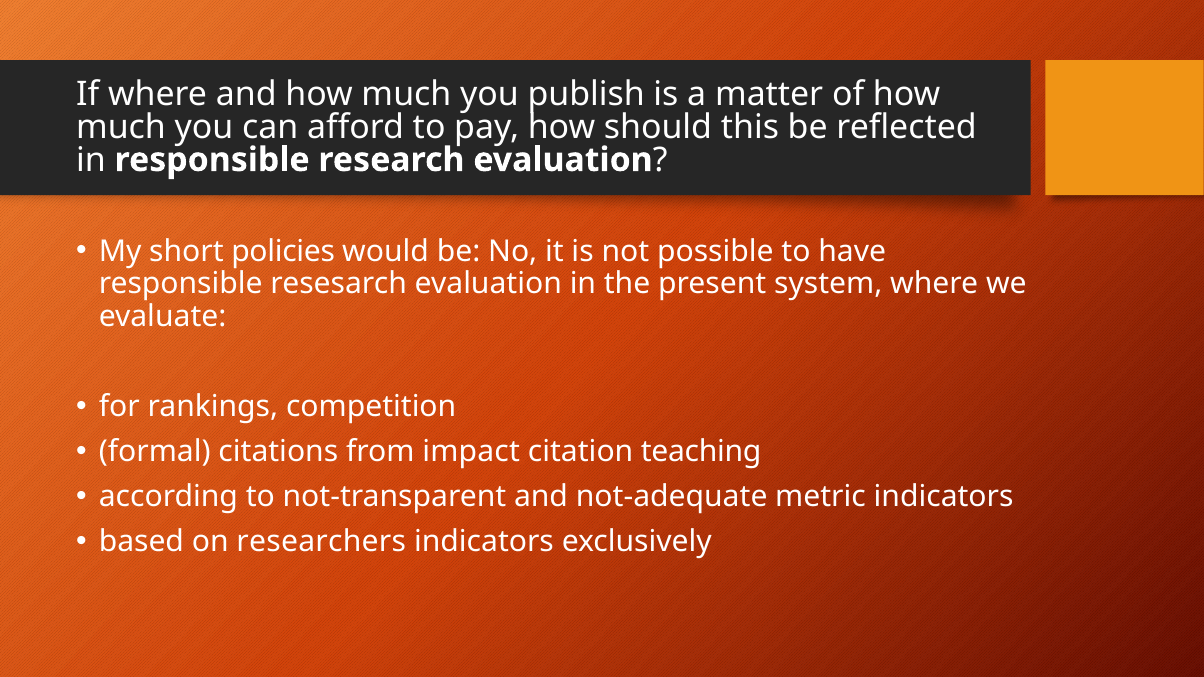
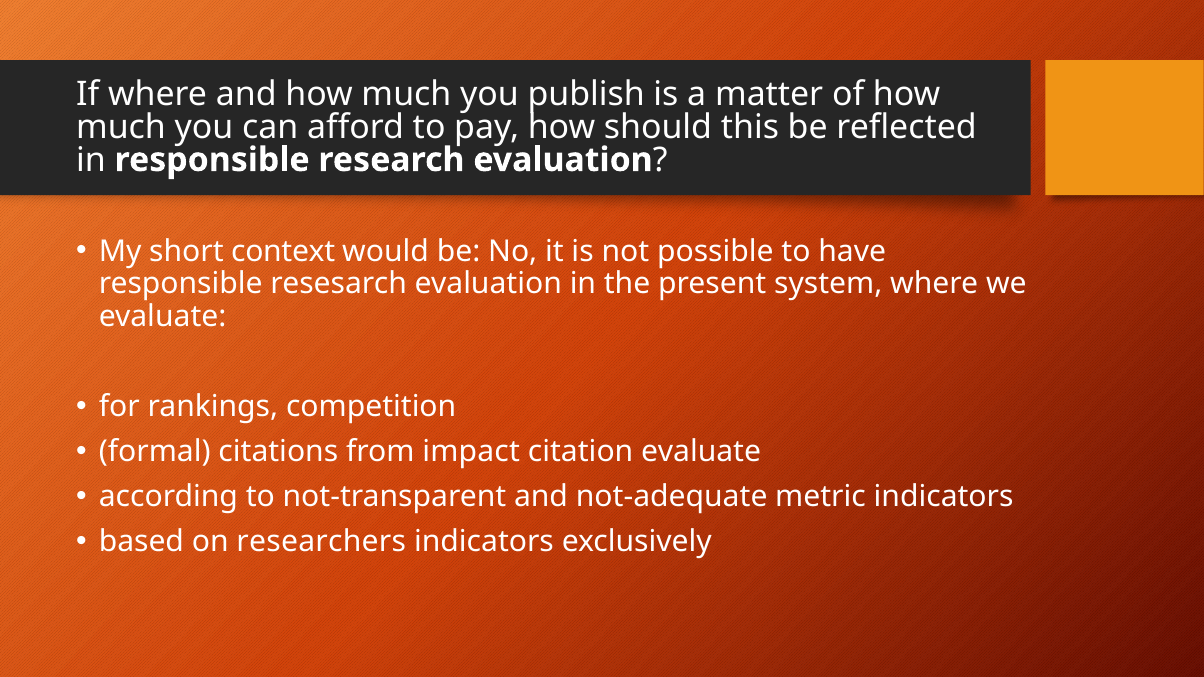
policies: policies -> context
citation teaching: teaching -> evaluate
